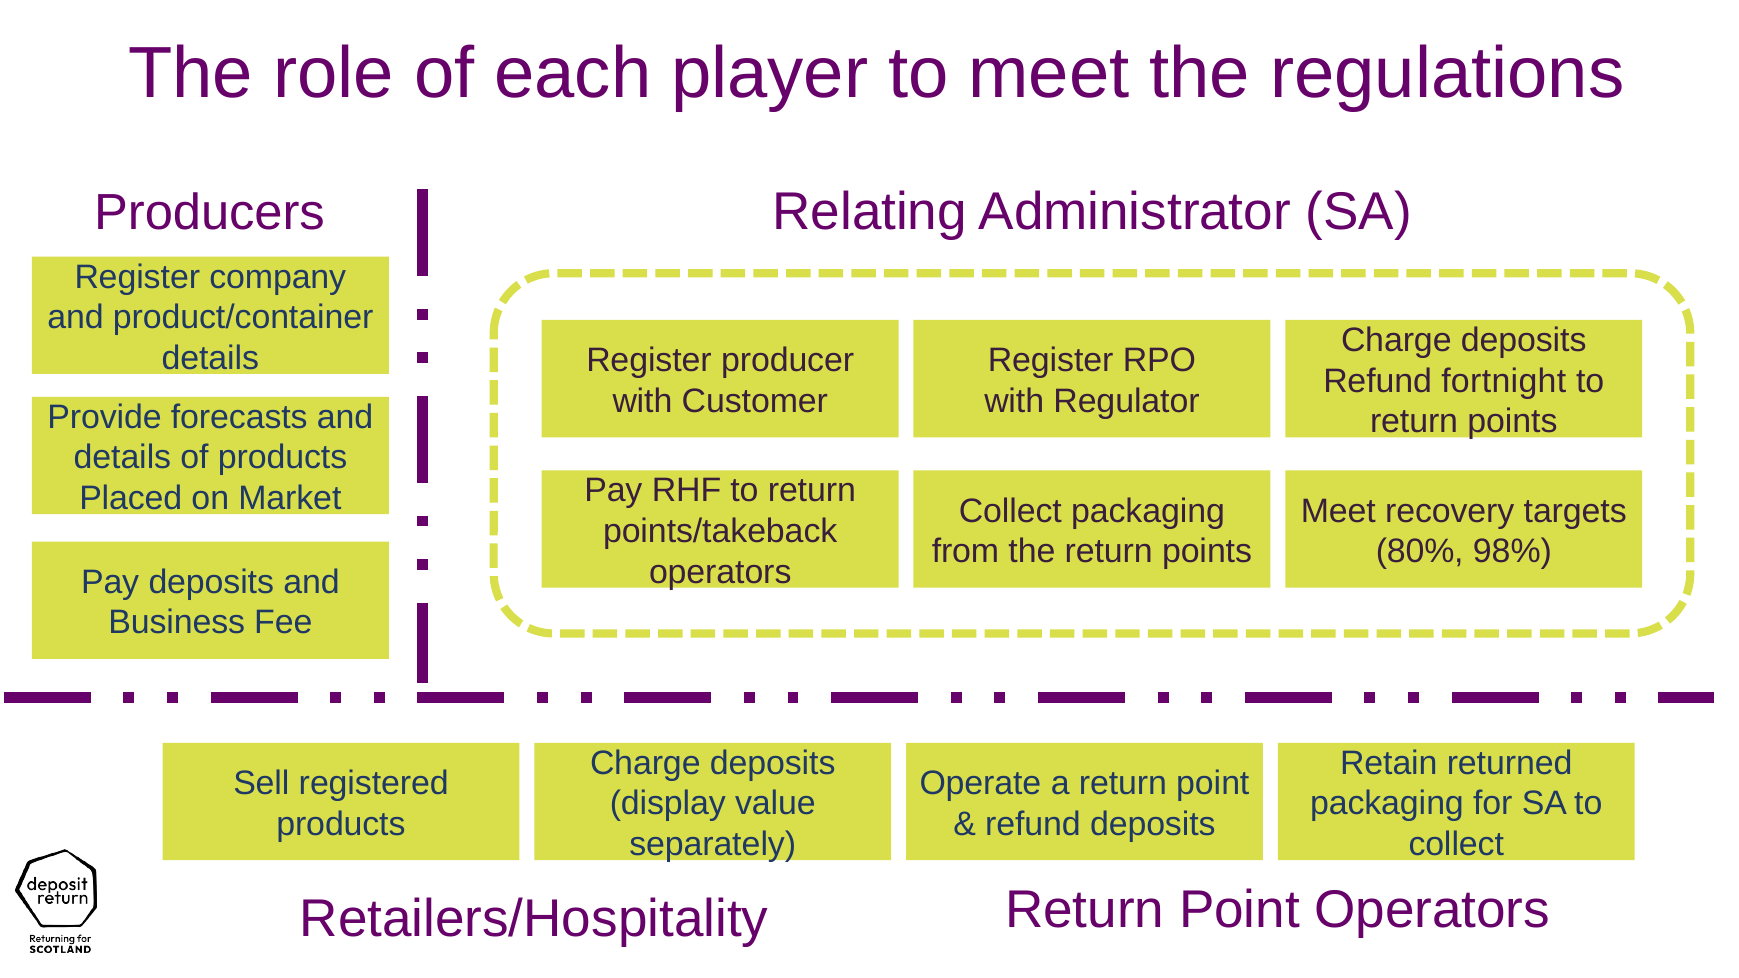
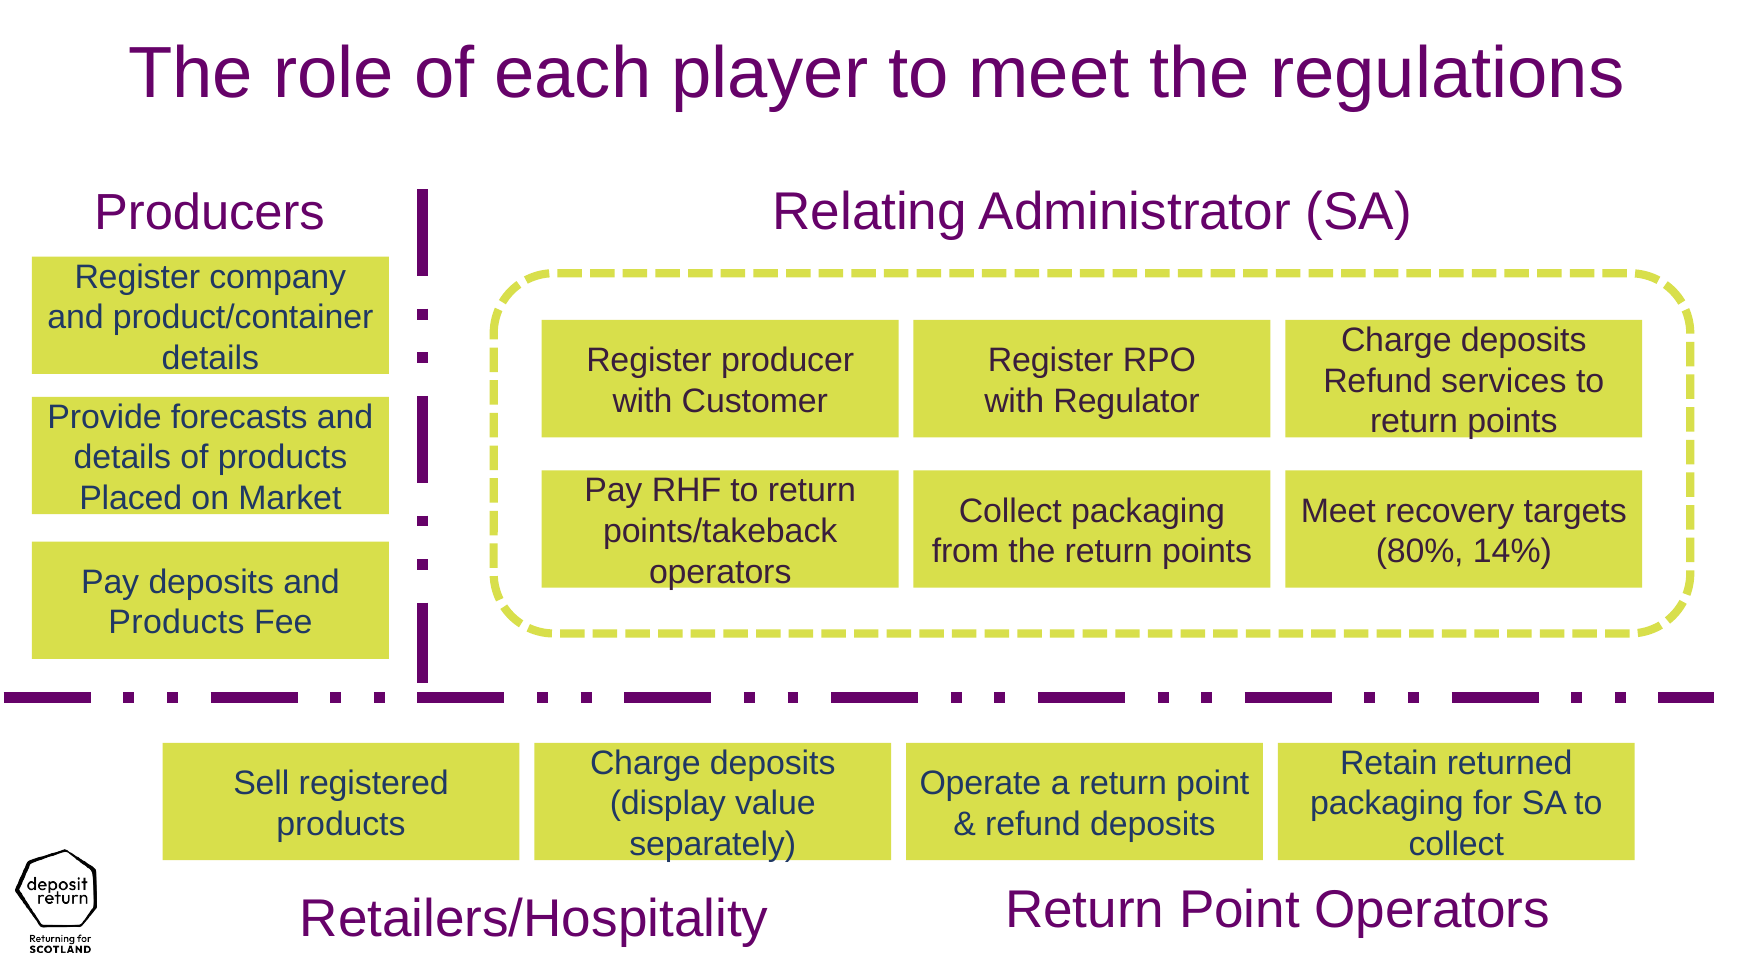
fortnight: fortnight -> services
98%: 98% -> 14%
Business at (177, 623): Business -> Products
